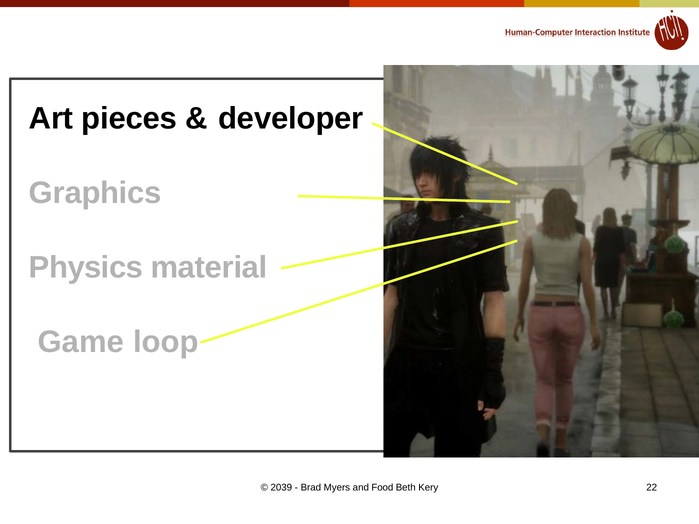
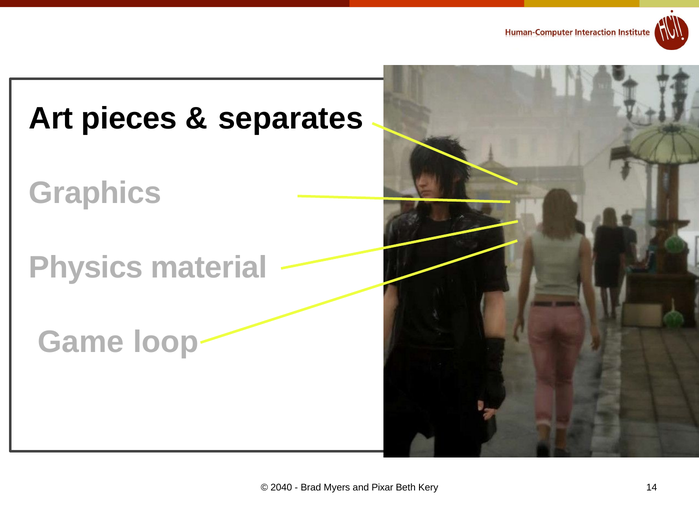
developer: developer -> separates
2039: 2039 -> 2040
Food: Food -> Pixar
22: 22 -> 14
